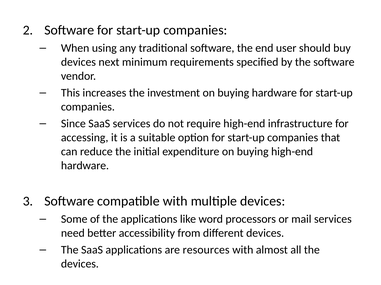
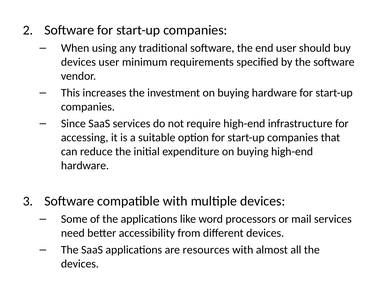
devices next: next -> user
